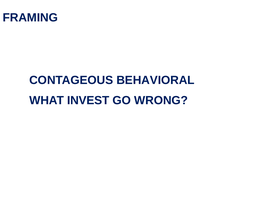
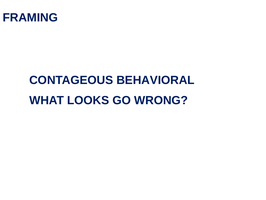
INVEST: INVEST -> LOOKS
